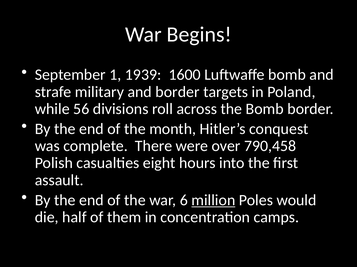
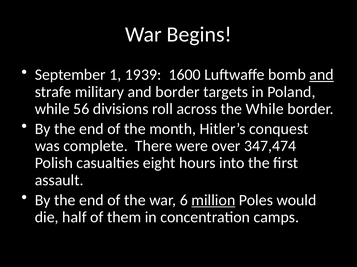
and at (322, 75) underline: none -> present
the Bomb: Bomb -> While
790,458: 790,458 -> 347,474
